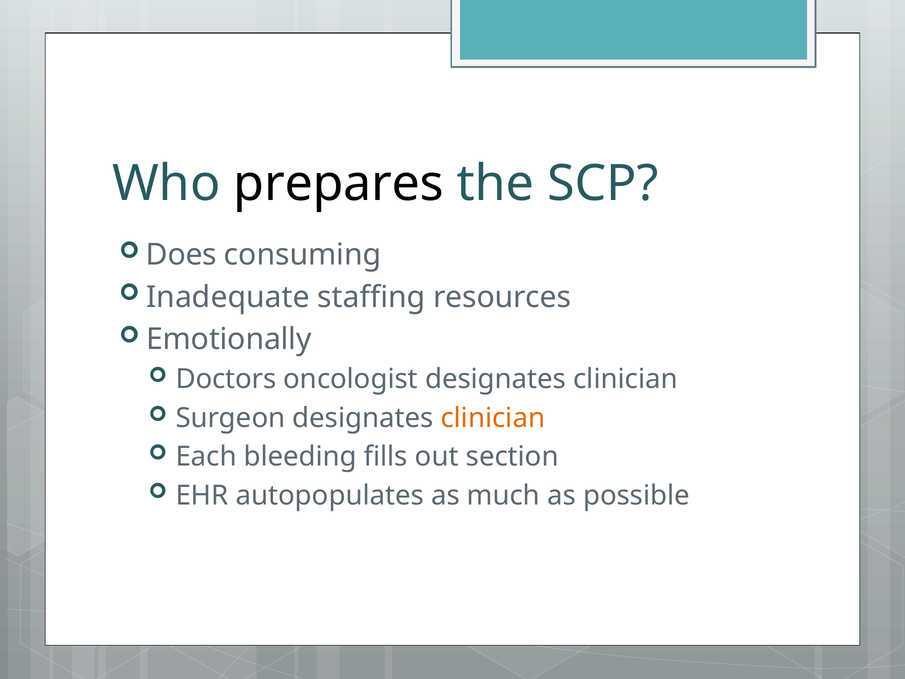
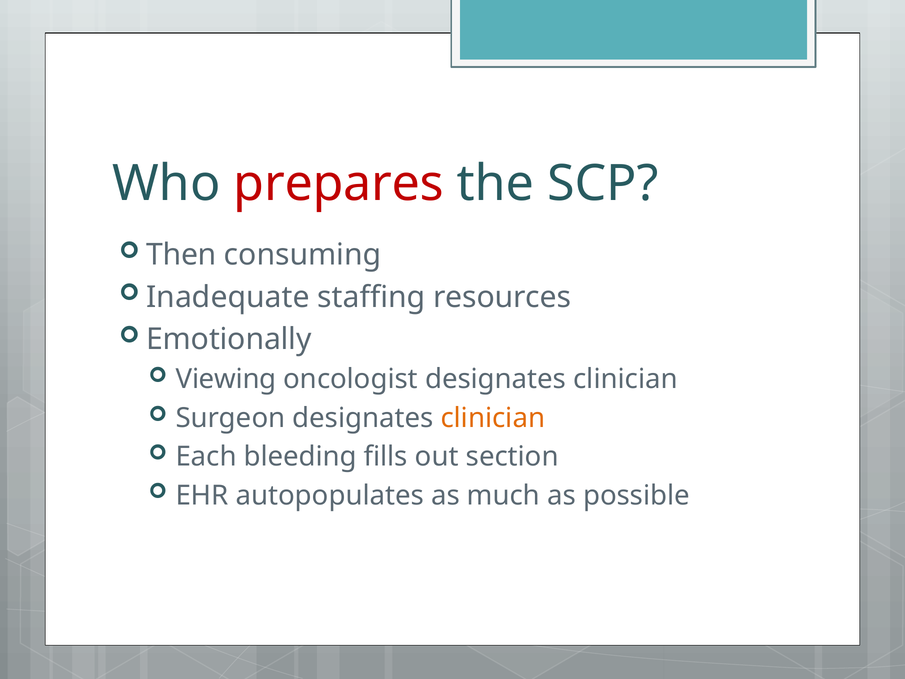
prepares colour: black -> red
Does: Does -> Then
Doctors: Doctors -> Viewing
